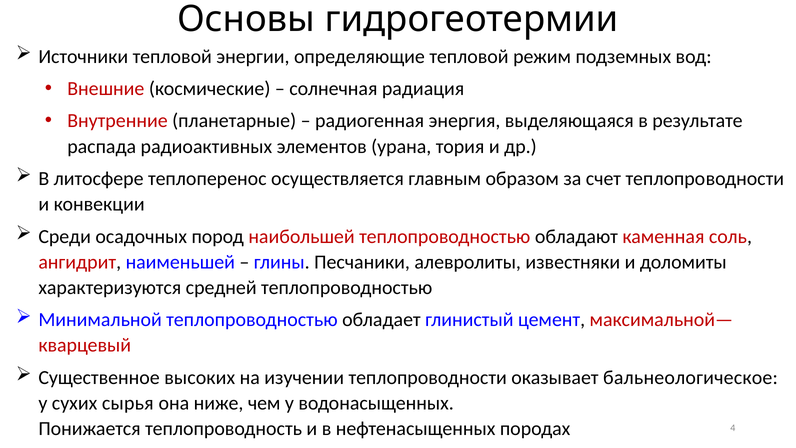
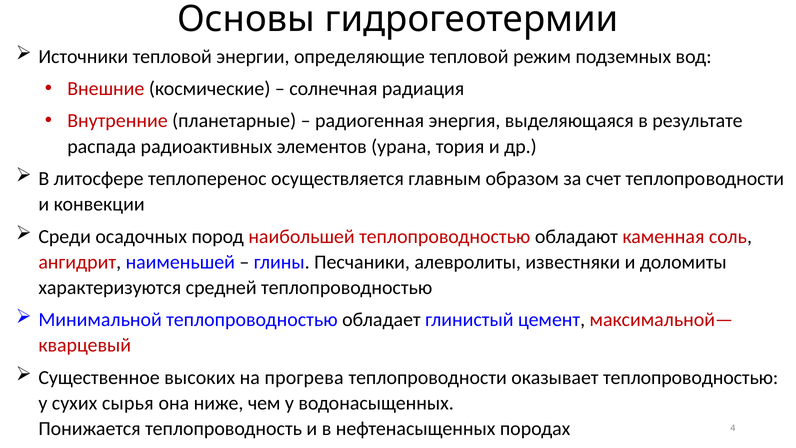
изучении: изучении -> прогрева
оказывает бальнеологическое: бальнеологическое -> теплопроводностью
